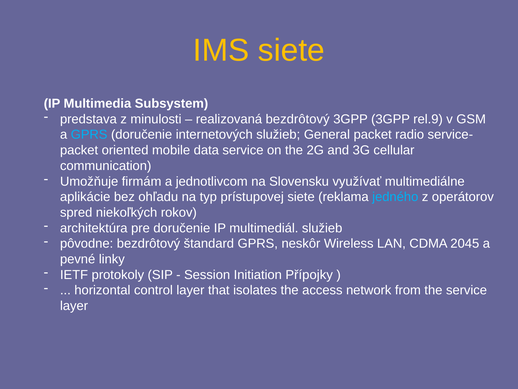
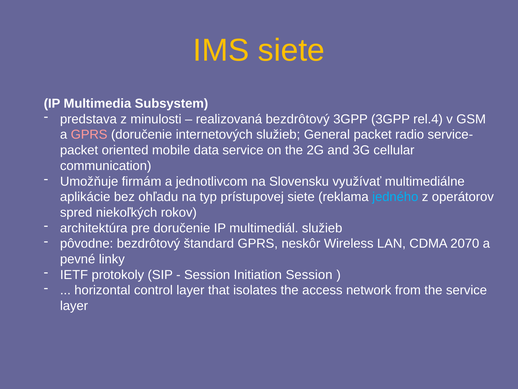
rel.9: rel.9 -> rel.4
GPRS at (89, 135) colour: light blue -> pink
2045: 2045 -> 2070
Initiation Přípojky: Přípojky -> Session
